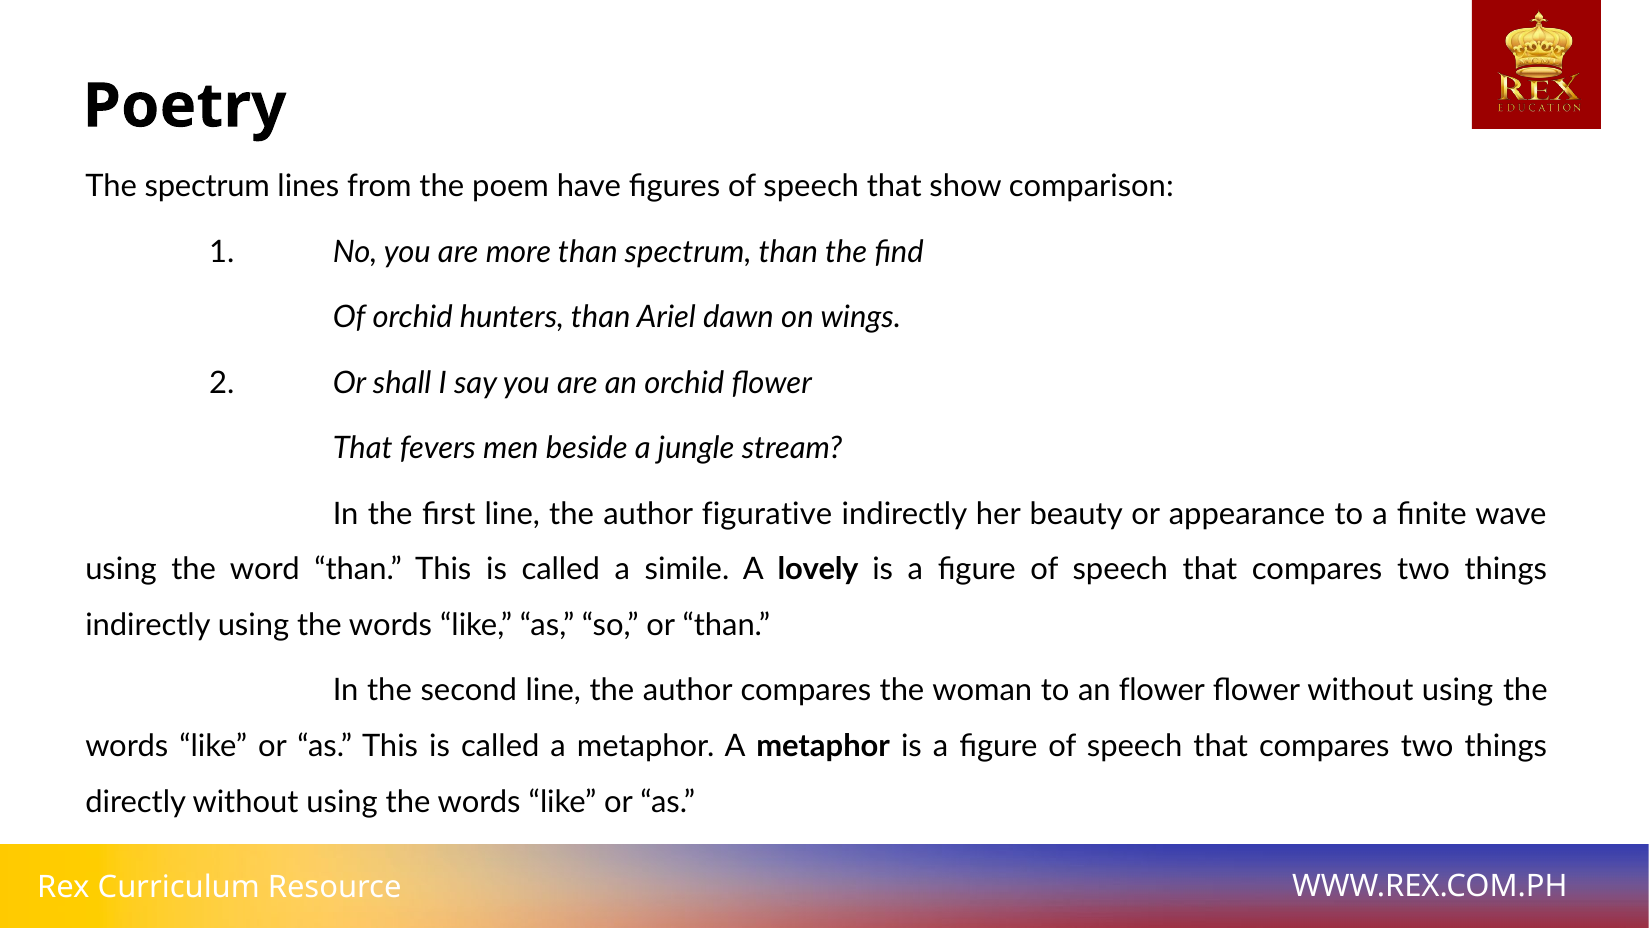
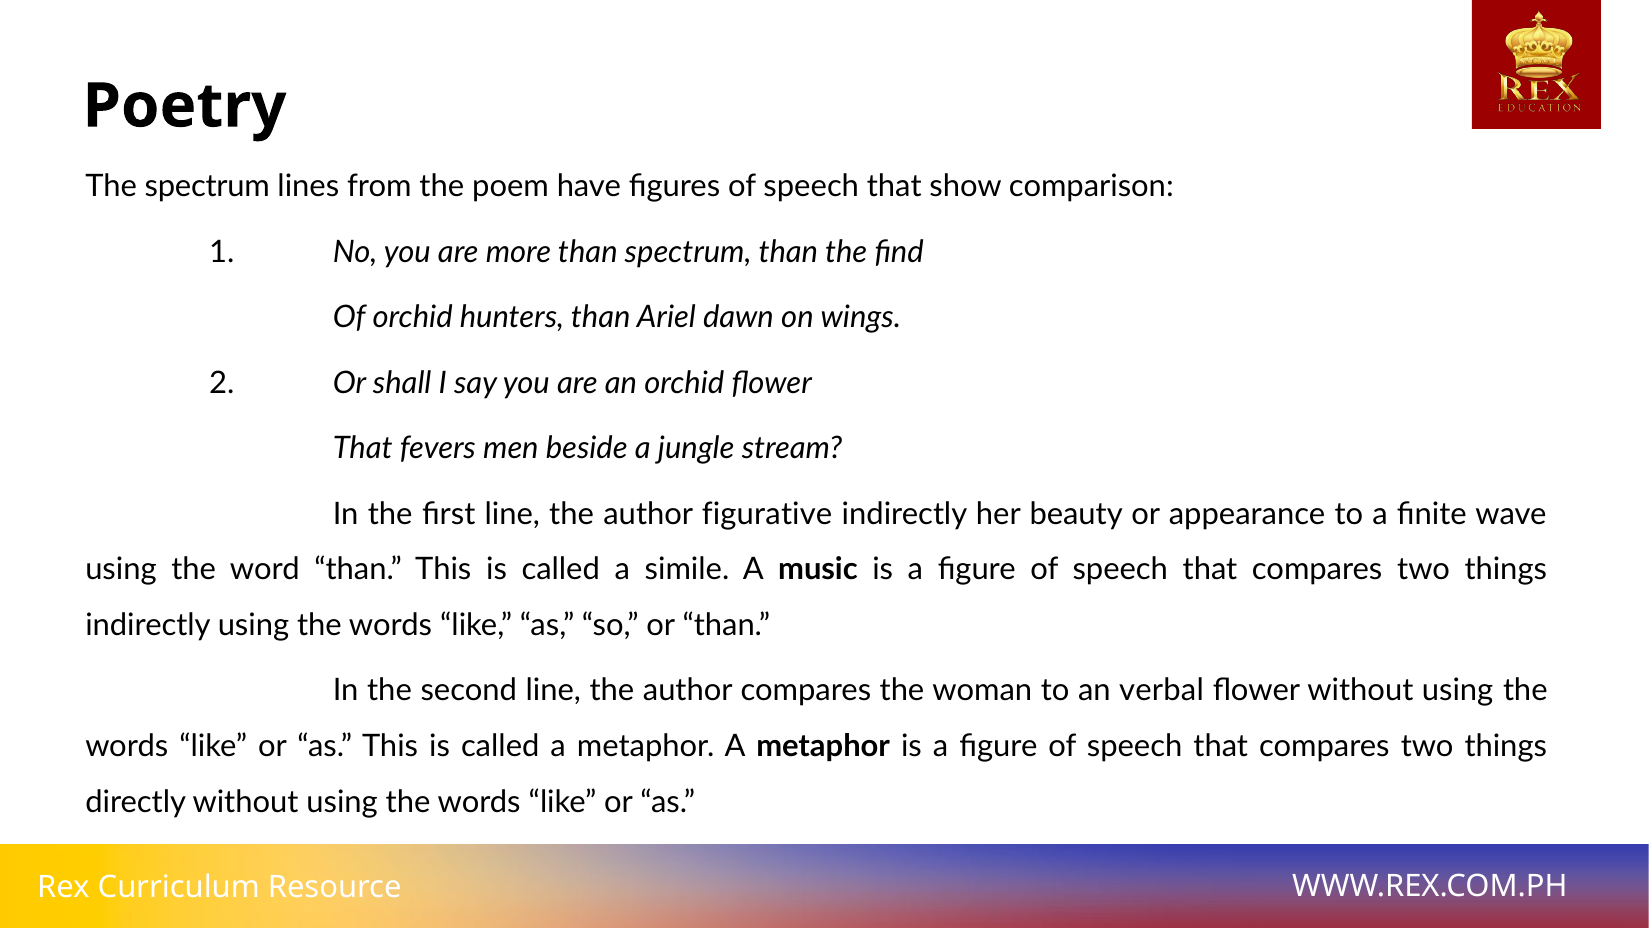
lovely: lovely -> music
an flower: flower -> verbal
